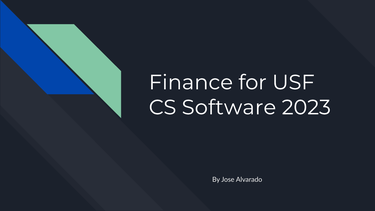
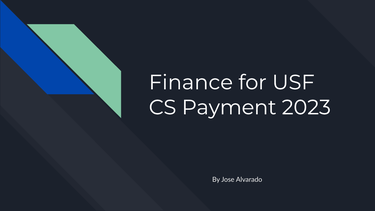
Software: Software -> Payment
